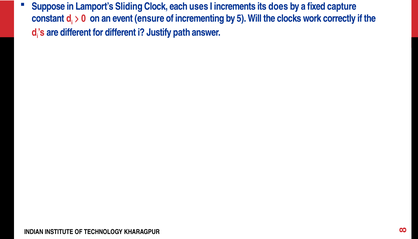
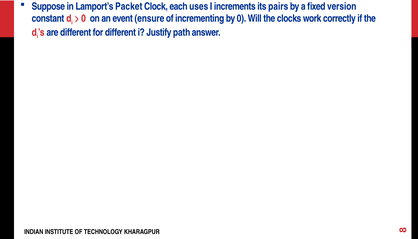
Sliding: Sliding -> Packet
does: does -> pairs
capture: capture -> version
by 5: 5 -> 0
